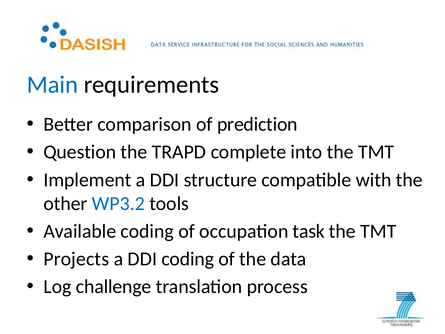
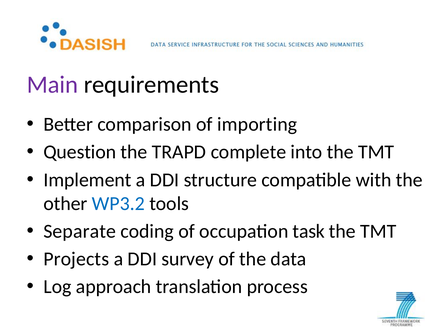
Main colour: blue -> purple
prediction: prediction -> importing
Available: Available -> Separate
DDI coding: coding -> survey
challenge: challenge -> approach
